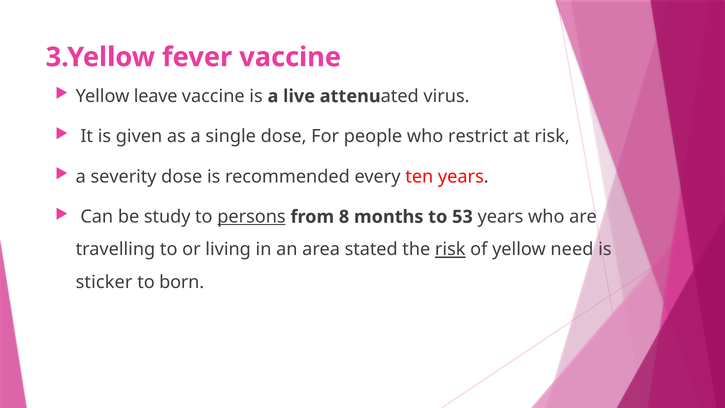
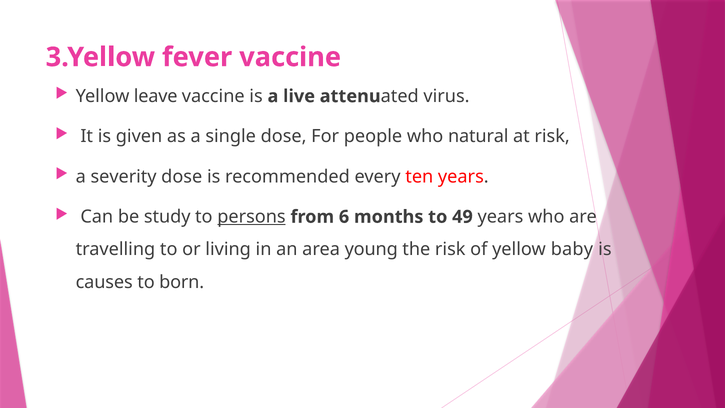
restrict: restrict -> natural
8: 8 -> 6
53: 53 -> 49
stated: stated -> young
risk at (450, 249) underline: present -> none
need: need -> baby
sticker: sticker -> causes
